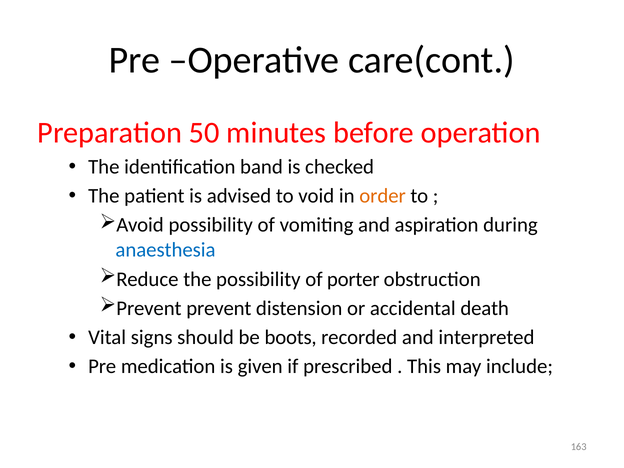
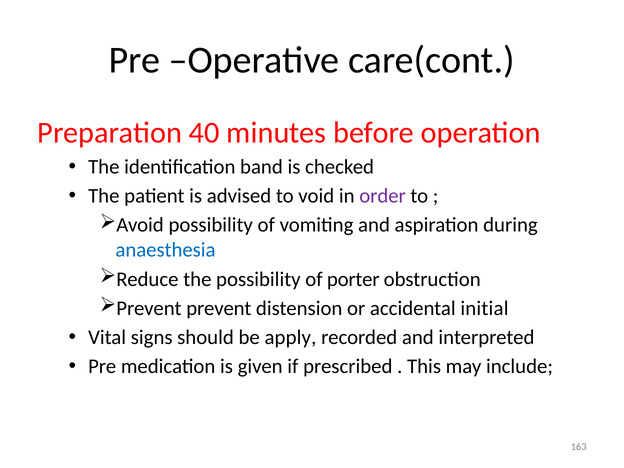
50: 50 -> 40
order colour: orange -> purple
death: death -> initial
boots: boots -> apply
